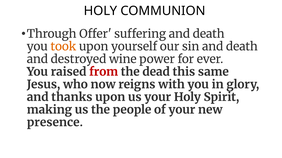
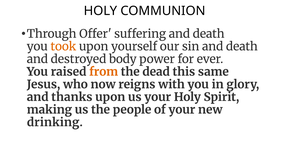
wine: wine -> body
from colour: red -> orange
presence: presence -> drinking
